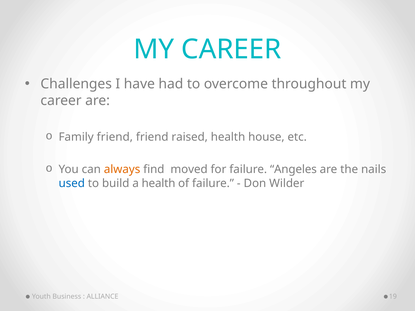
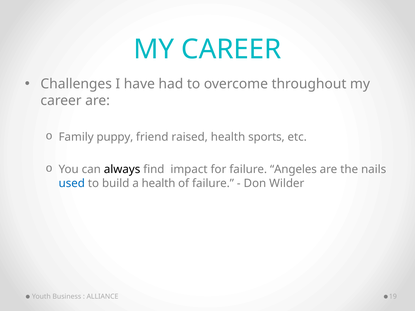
Family friend: friend -> puppy
house: house -> sports
always colour: orange -> black
moved: moved -> impact
